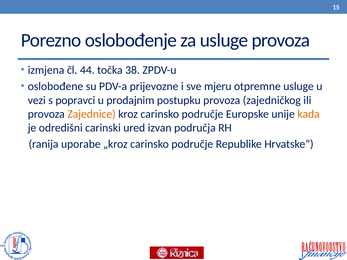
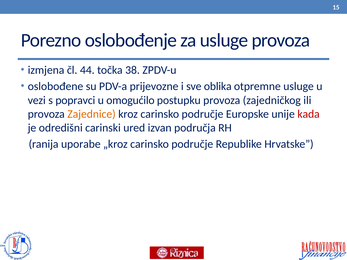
mjeru: mjeru -> oblika
prodajnim: prodajnim -> omogućilo
kada colour: orange -> red
